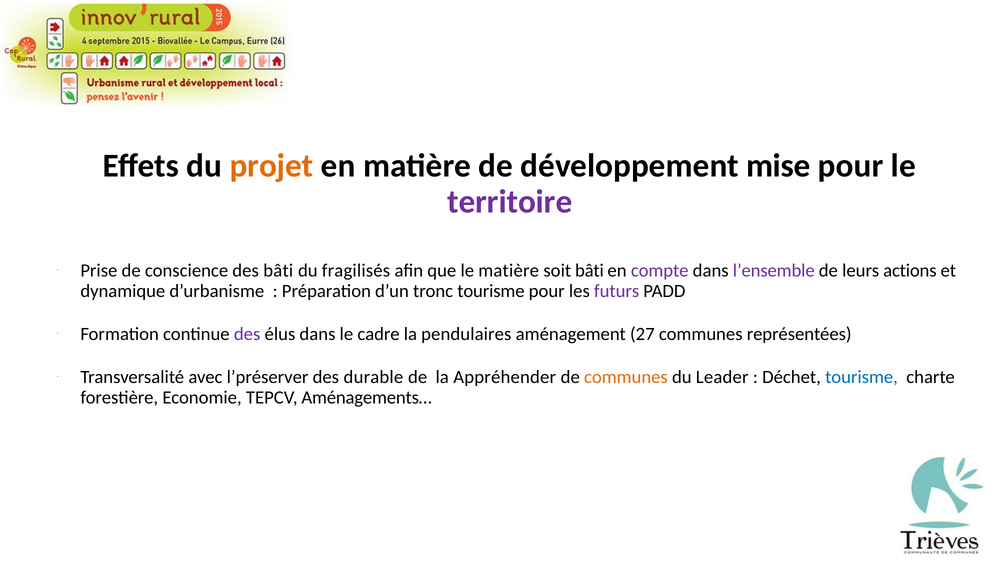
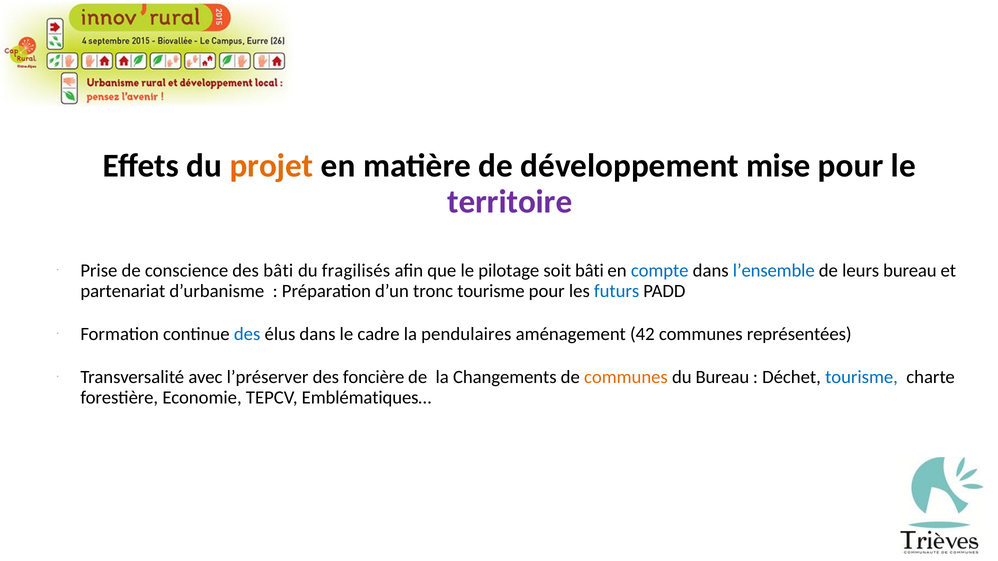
le matière: matière -> pilotage
compte colour: purple -> blue
l’ensemble colour: purple -> blue
leurs actions: actions -> bureau
dynamique: dynamique -> partenariat
futurs colour: purple -> blue
des at (247, 334) colour: purple -> blue
27: 27 -> 42
durable: durable -> foncière
Appréhender: Appréhender -> Changements
du Leader: Leader -> Bureau
Aménagements…: Aménagements… -> Emblématiques…
